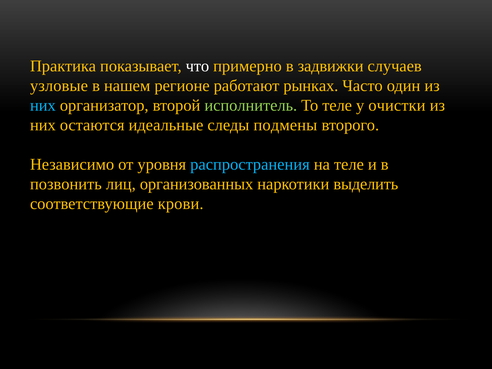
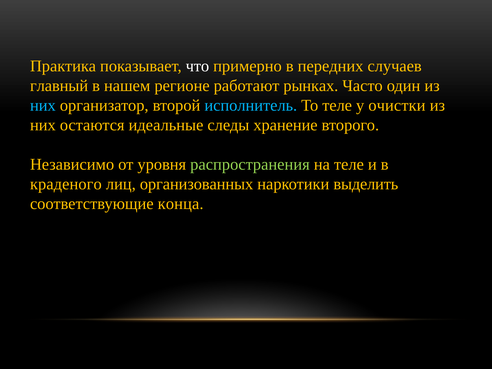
задвижки: задвижки -> передних
узловые: узловые -> главный
исполнитель colour: light green -> light blue
подмены: подмены -> хранение
распространения colour: light blue -> light green
позвонить: позвонить -> краденого
крови: крови -> конца
